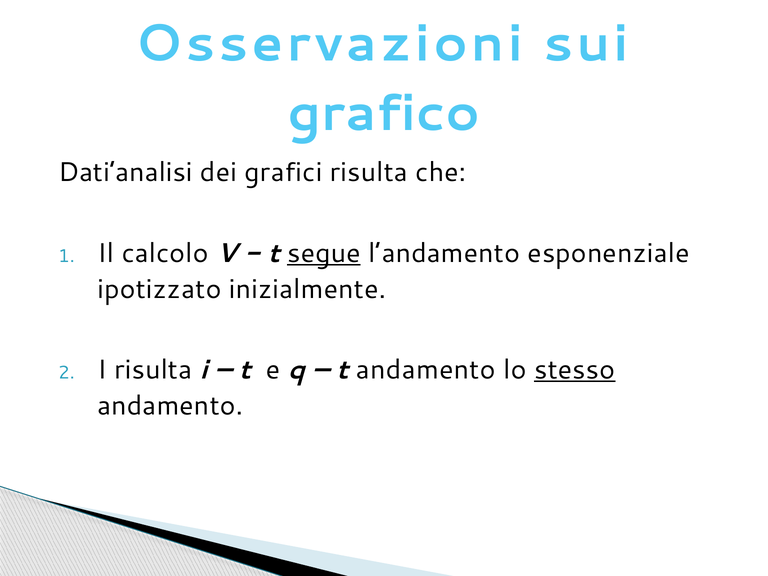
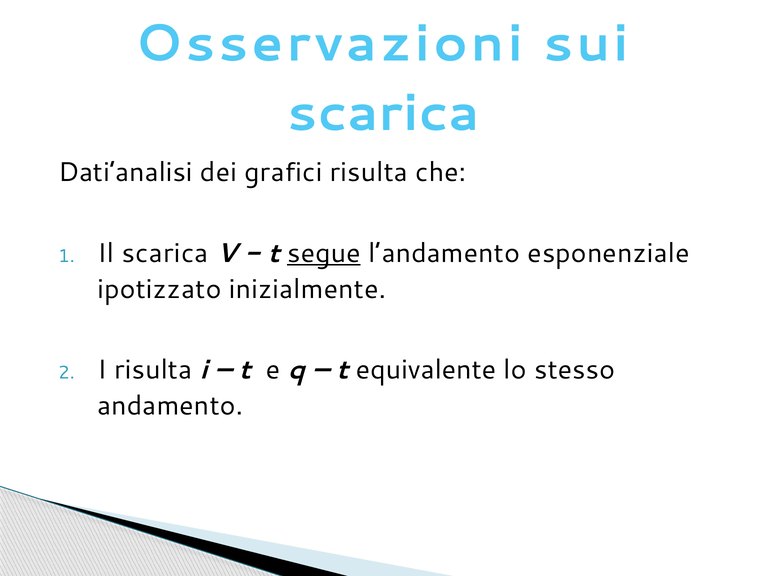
grafico at (384, 113): grafico -> scarica
Il calcolo: calcolo -> scarica
t andamento: andamento -> equivalente
stesso underline: present -> none
